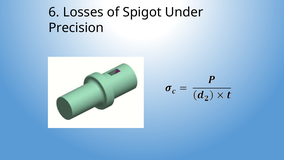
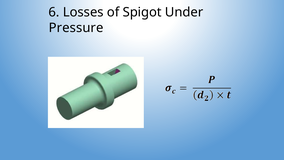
Precision: Precision -> Pressure
